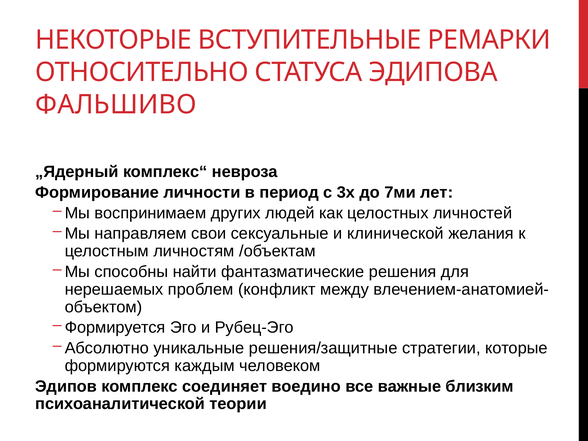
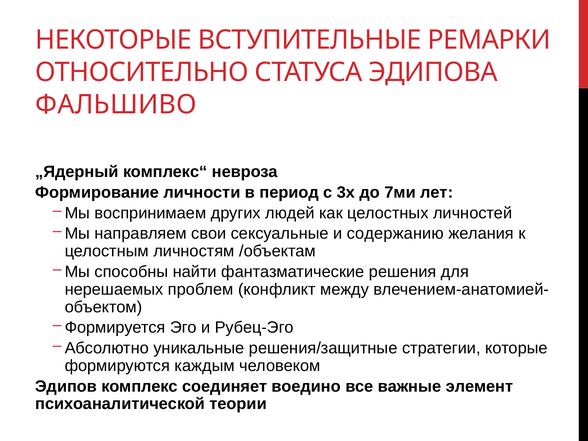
клинической: клинической -> содержанию
близким: близким -> элемент
